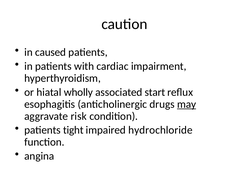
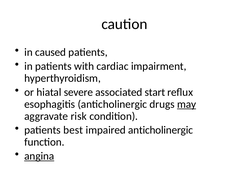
wholly: wholly -> severe
tight: tight -> best
impaired hydrochloride: hydrochloride -> anticholinergic
angina underline: none -> present
